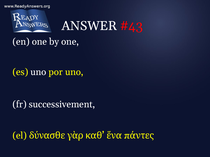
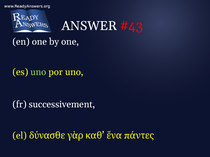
uno at (38, 72) colour: white -> light green
